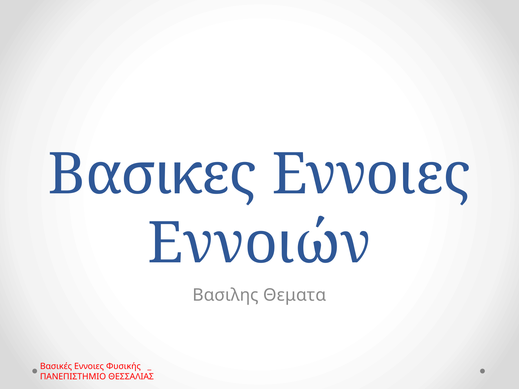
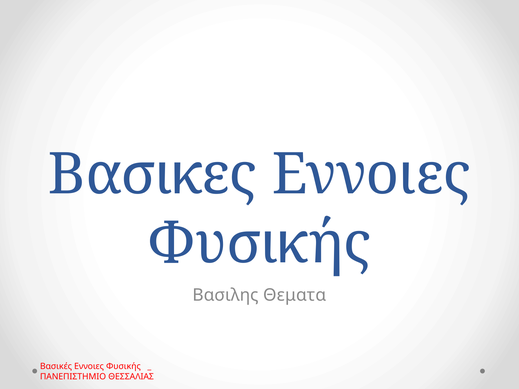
Εννοιών at (259, 244): Εννοιών -> Φυσικής
